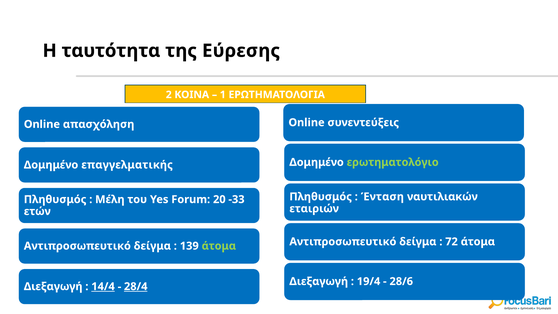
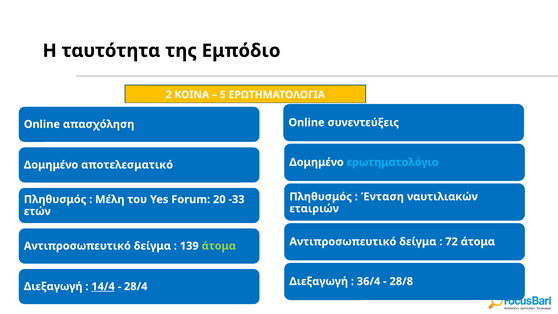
Εύρεσης: Εύρεσης -> Εμπόδιο
1: 1 -> 5
ερωτηματολόγιο colour: light green -> light blue
επαγγελματικής: επαγγελματικής -> αποτελεσματικό
19/4: 19/4 -> 36/4
28/6: 28/6 -> 28/8
28/4 underline: present -> none
